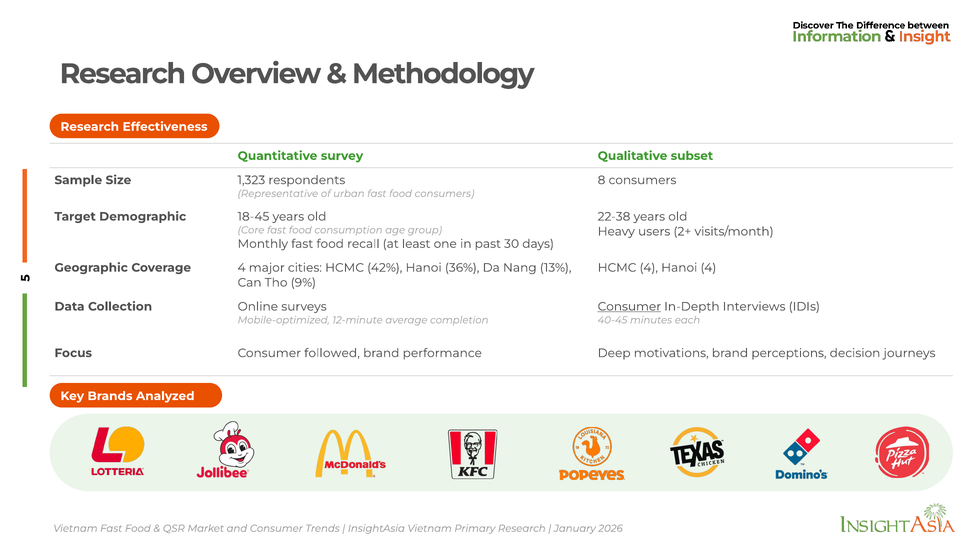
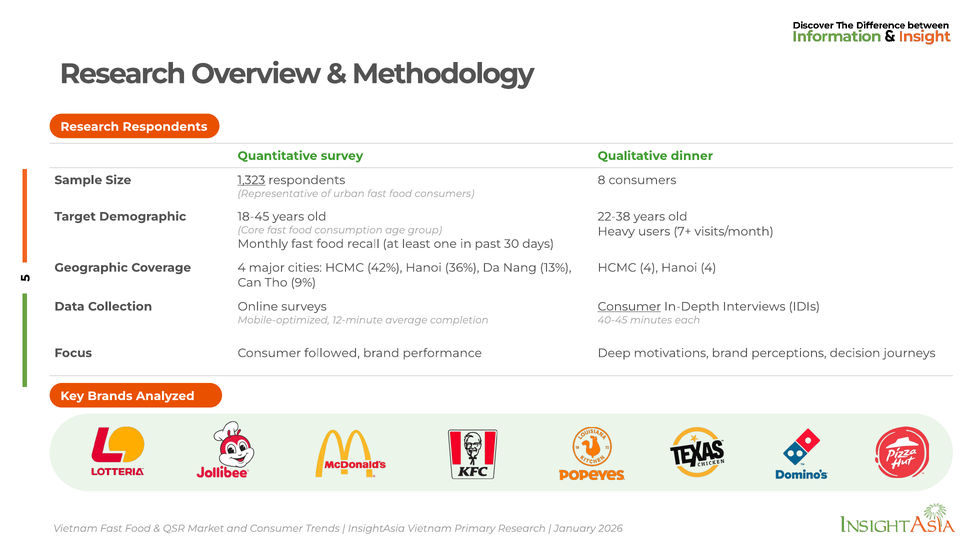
Research Effectiveness: Effectiveness -> Respondents
subset: subset -> dinner
1,323 underline: none -> present
2+: 2+ -> 7+
